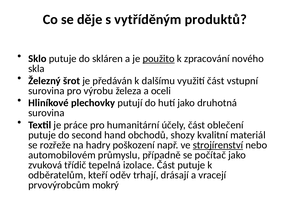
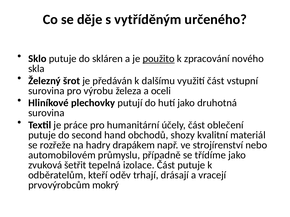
produktů: produktů -> určeného
poškození: poškození -> drapákem
strojírenství underline: present -> none
počítač: počítač -> třídíme
třídič: třídič -> šetřit
